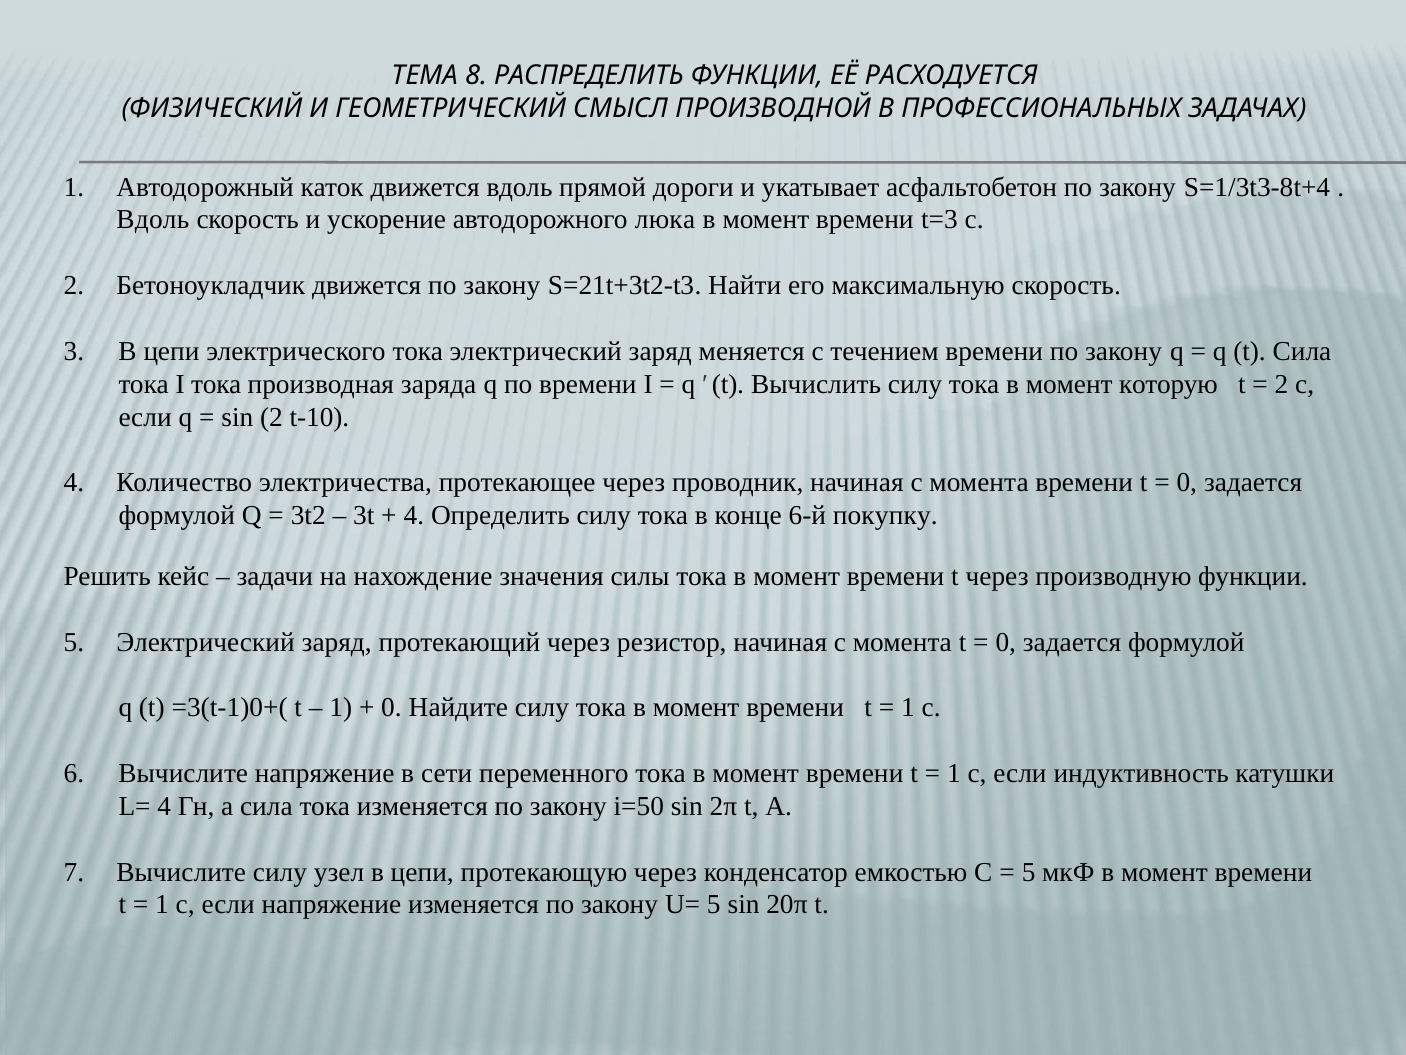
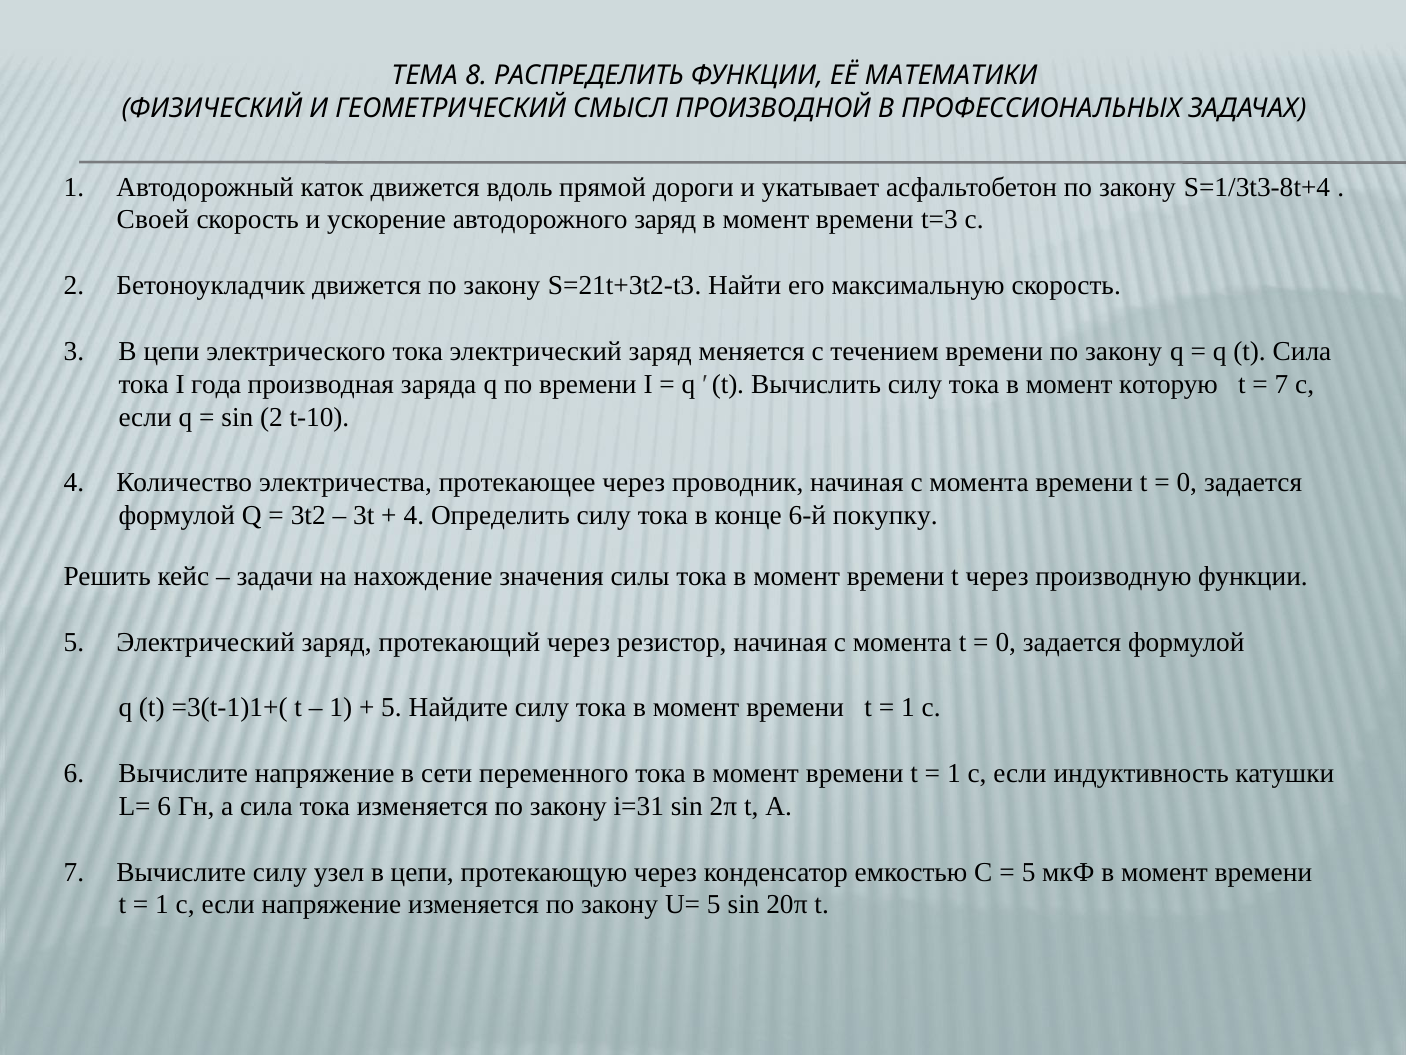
РАСХОДУЕТСЯ: РАСХОДУЕТСЯ -> МАТЕМАТИКИ
Вдоль at (153, 220): Вдоль -> Своей
автодорожного люка: люка -> заряд
I тока: тока -> года
2 at (1281, 384): 2 -> 7
=3(t-1)0+(: =3(t-1)0+( -> =3(t-1)1+(
0 at (392, 708): 0 -> 5
L= 4: 4 -> 6
i=50: i=50 -> i=31
